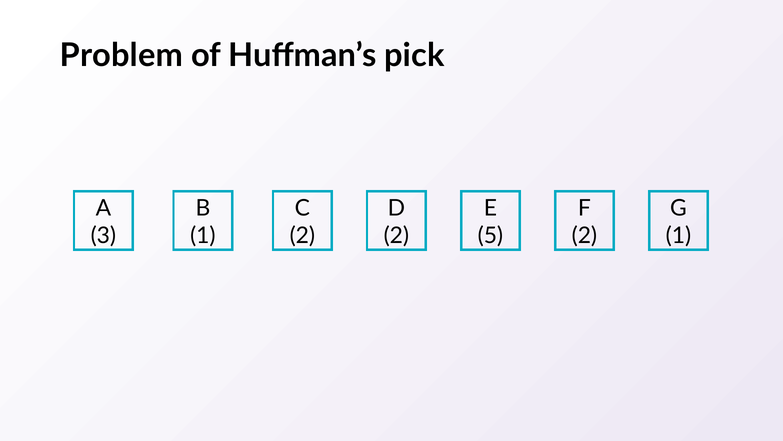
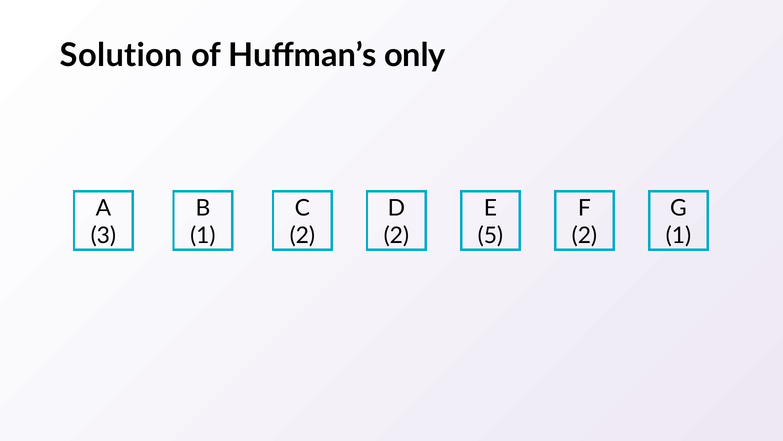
Problem: Problem -> Solution
pick: pick -> only
